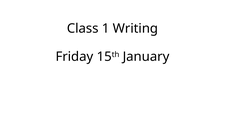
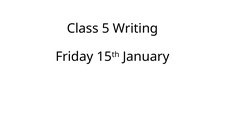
1: 1 -> 5
